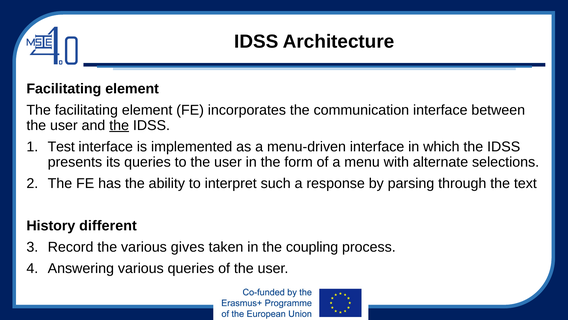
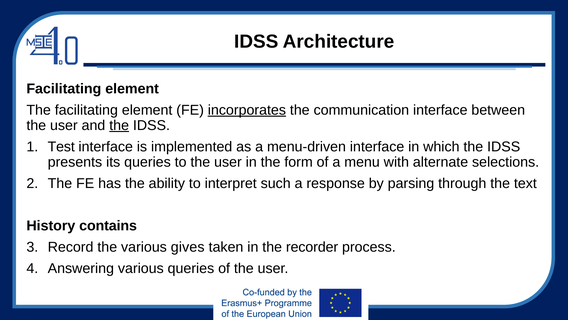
incorporates underline: none -> present
different: different -> contains
coupling: coupling -> recorder
